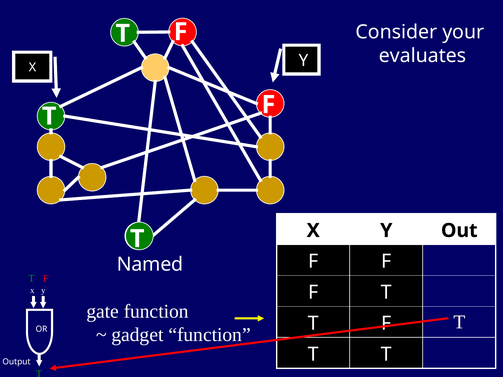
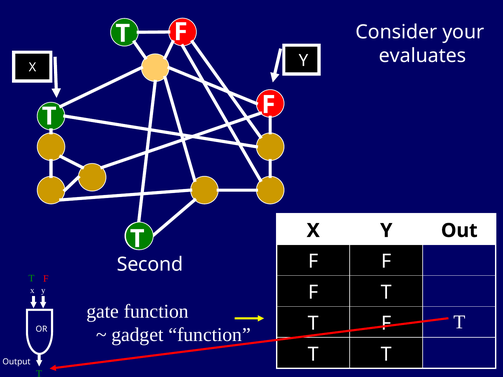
Named: Named -> Second
